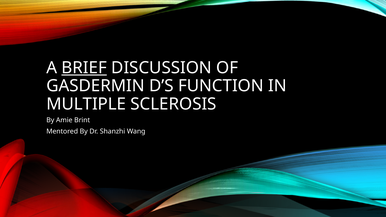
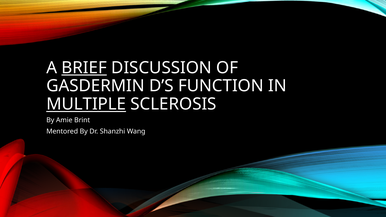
MULTIPLE underline: none -> present
